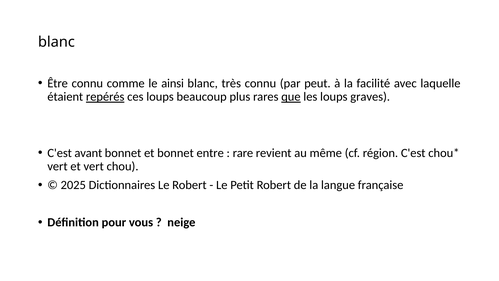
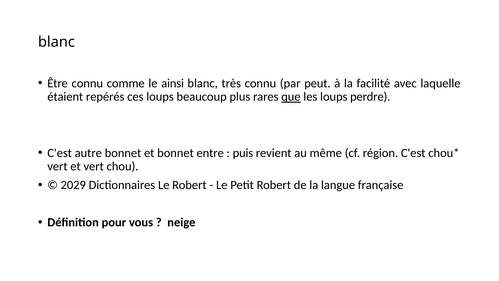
repérés underline: present -> none
graves: graves -> perdre
avant: avant -> autre
rare: rare -> puis
2025: 2025 -> 2029
